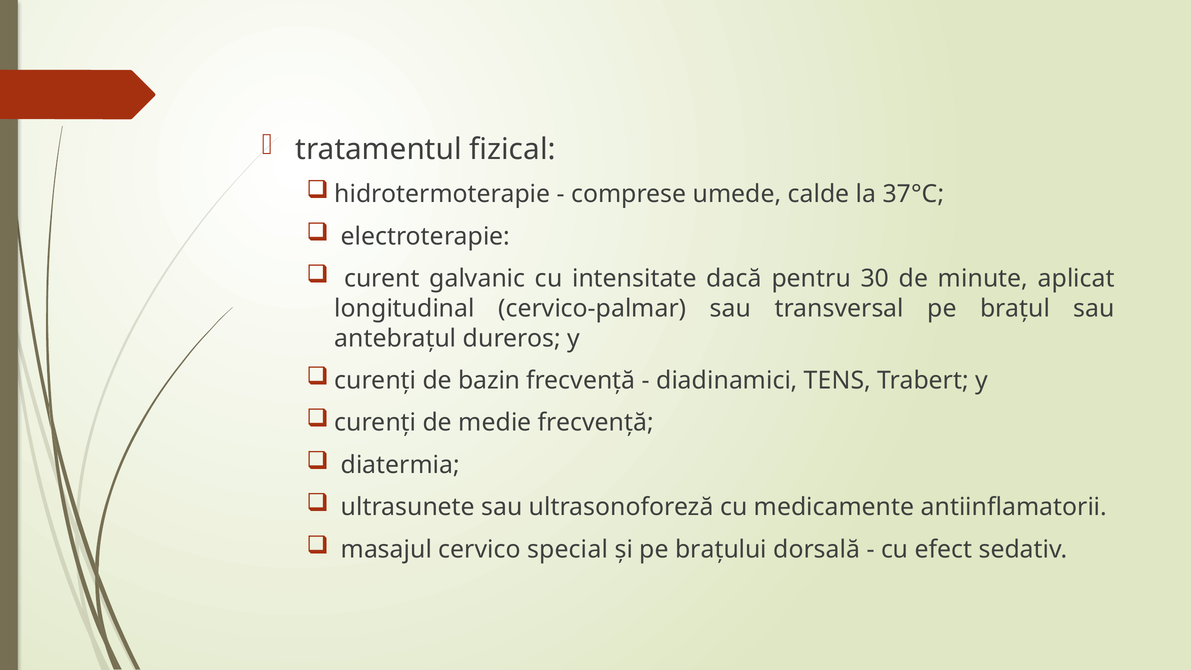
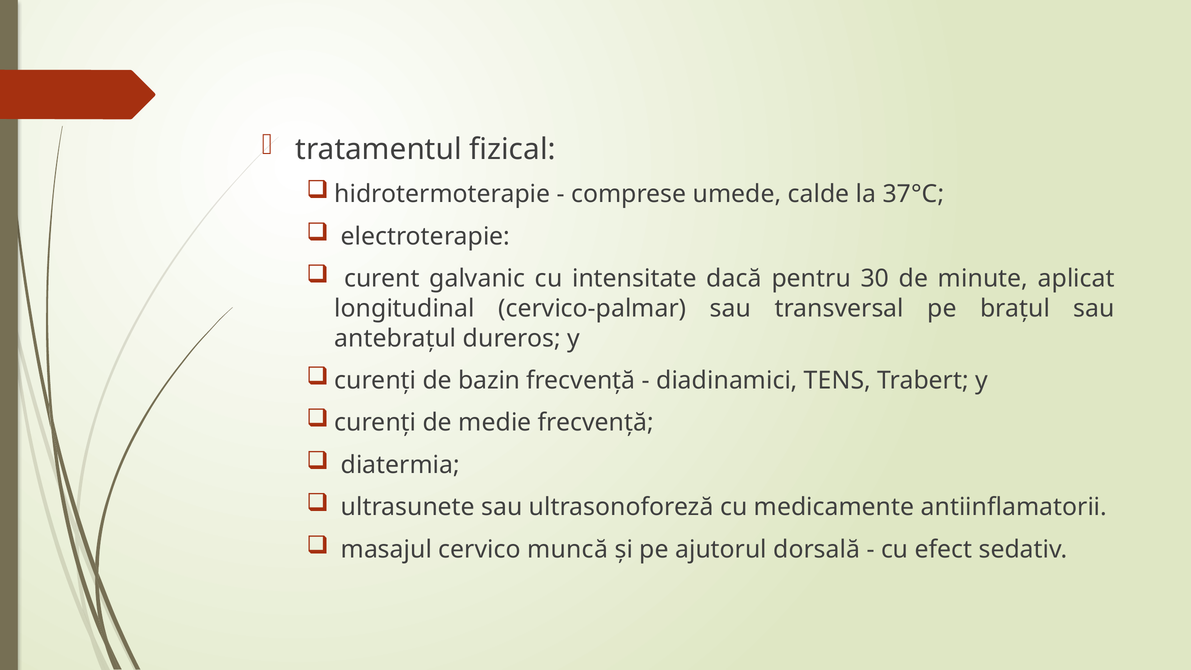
special: special -> muncă
brațului: brațului -> ajutorul
